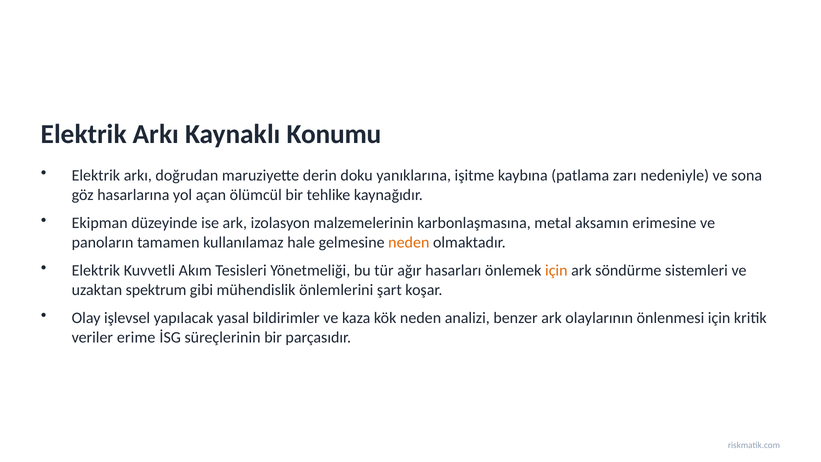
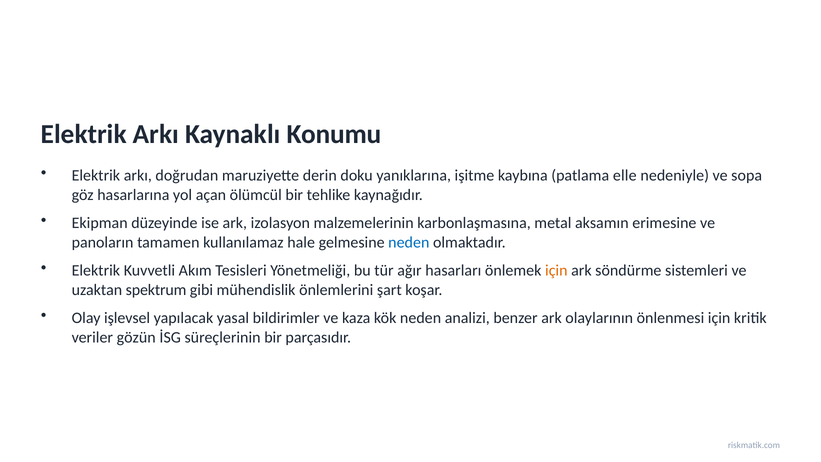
zarı: zarı -> elle
sona: sona -> sopa
neden at (409, 242) colour: orange -> blue
erime: erime -> gözün
